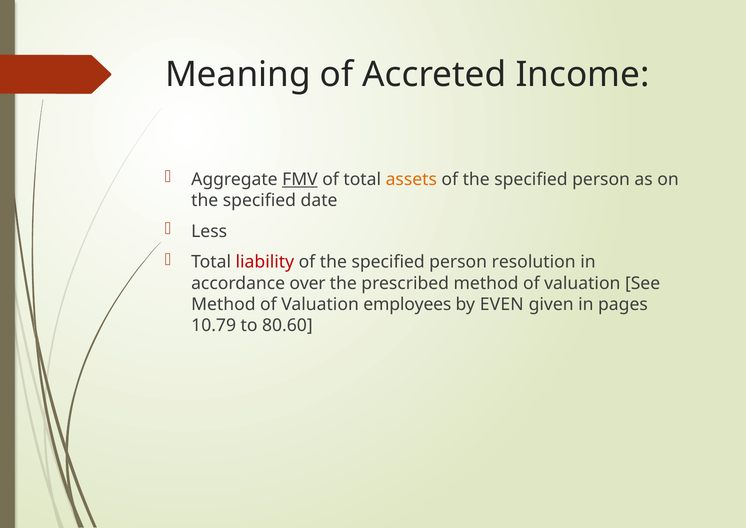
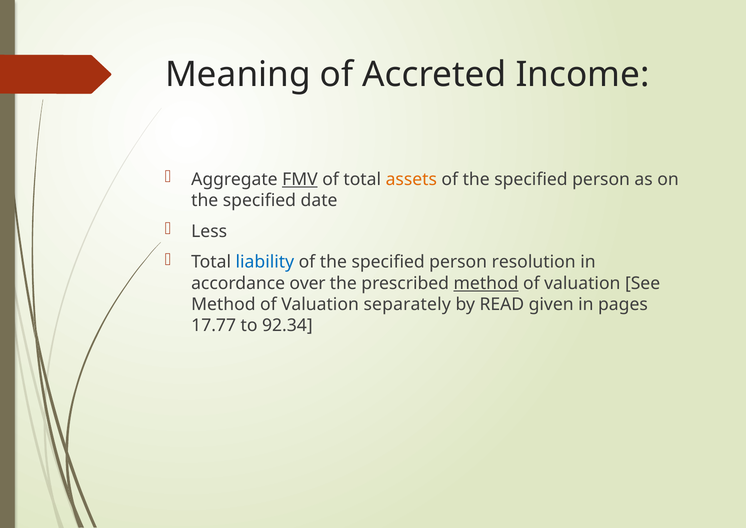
liability colour: red -> blue
method at (486, 283) underline: none -> present
employees: employees -> separately
EVEN: EVEN -> READ
10.79: 10.79 -> 17.77
80.60: 80.60 -> 92.34
